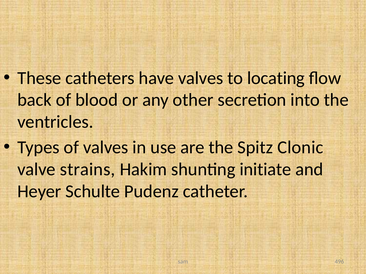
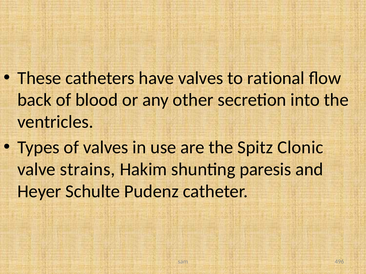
locating: locating -> rational
initiate: initiate -> paresis
